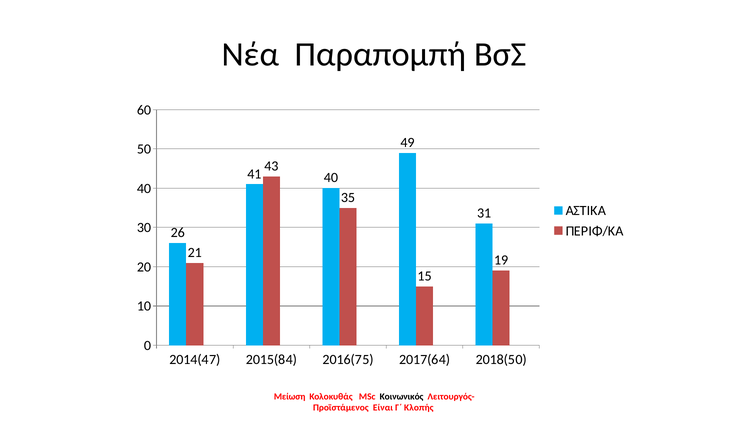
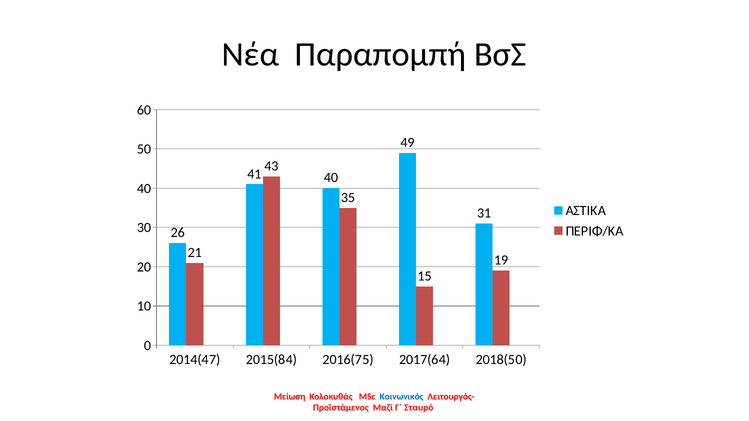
Κοινωνικός colour: black -> blue
Είναι: Είναι -> Μαζί
Κλοπής: Κλοπής -> Σταυρό
